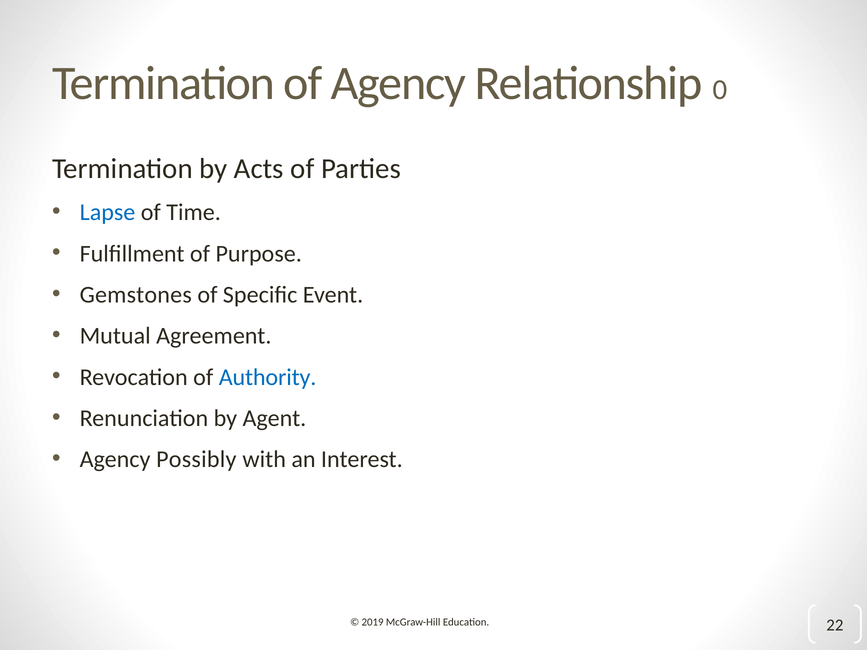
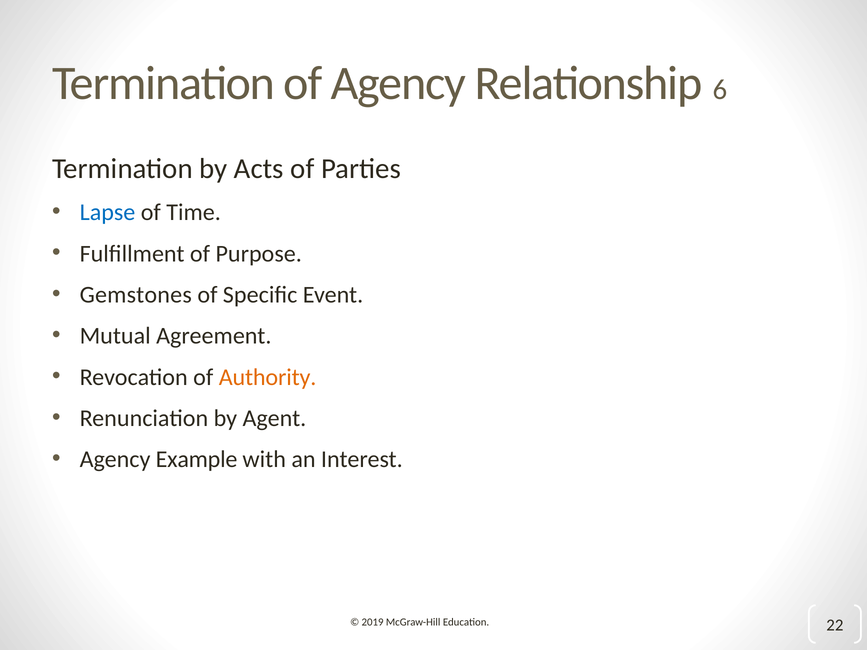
0: 0 -> 6
Authority colour: blue -> orange
Possibly: Possibly -> Example
